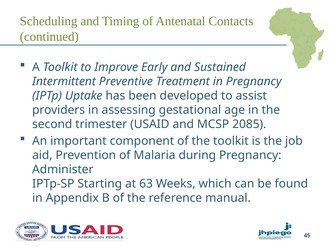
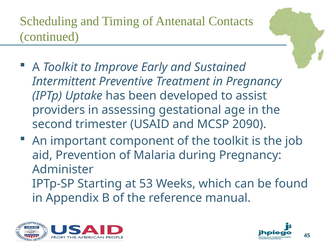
2085: 2085 -> 2090
63: 63 -> 53
